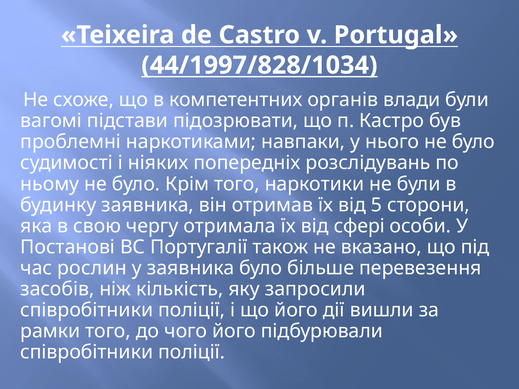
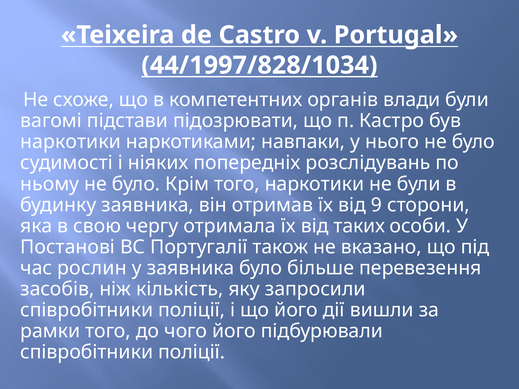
проблемні at (71, 142): проблемні -> наркотики
5: 5 -> 9
сфері: сфері -> таких
